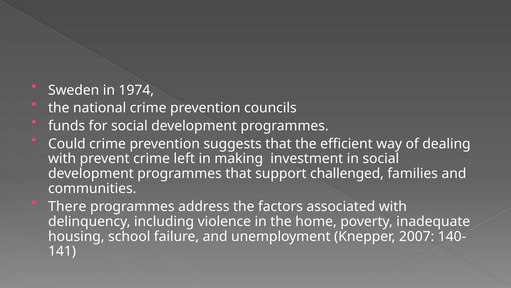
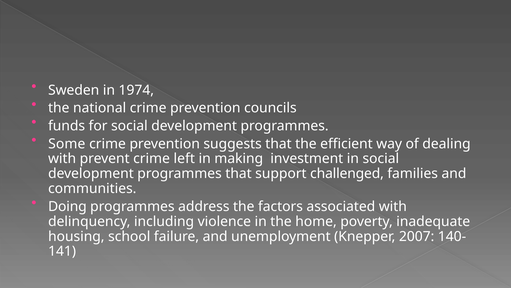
Could: Could -> Some
There: There -> Doing
